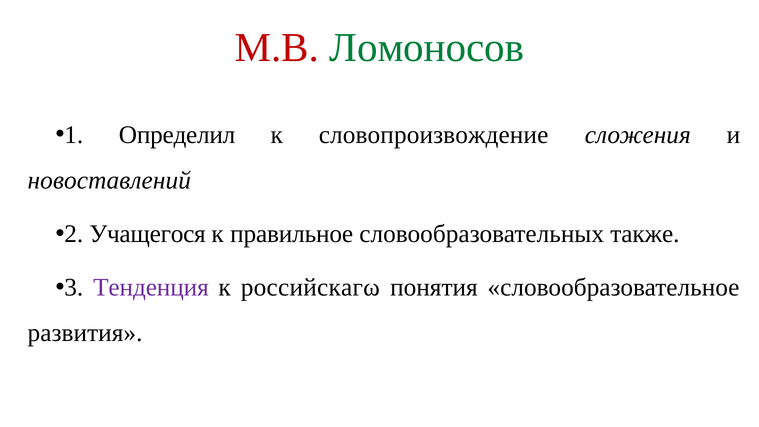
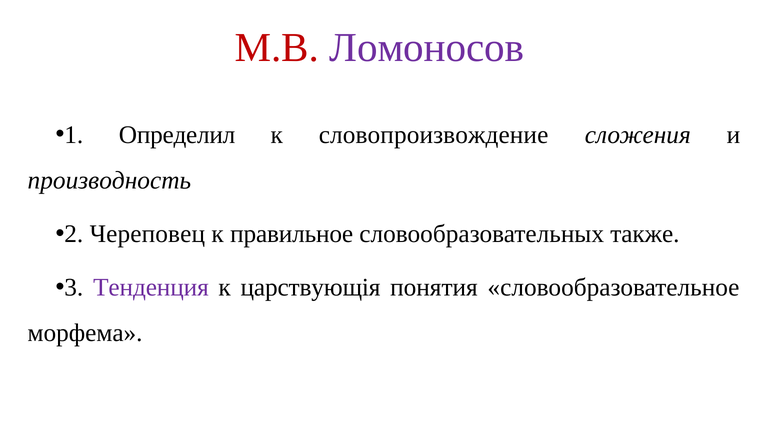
Ломоносов colour: green -> purple
новоставлений: новоставлений -> производность
Учащегося: Учащегося -> Череповец
российскагω: российскагω -> царствующiя
развития: развития -> морфема
